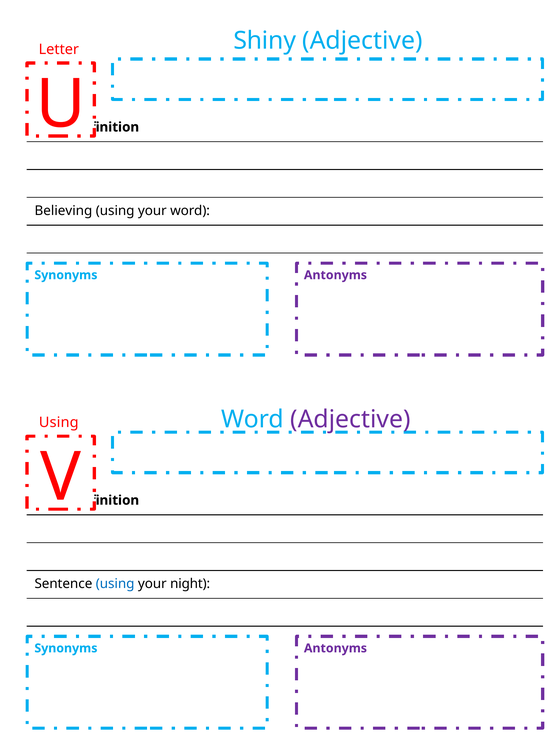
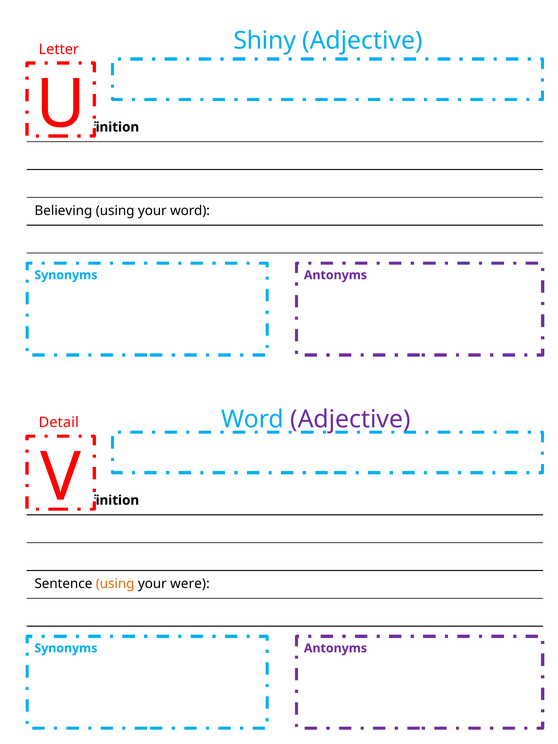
Using at (59, 422): Using -> Detail
using at (115, 584) colour: blue -> orange
night: night -> were
